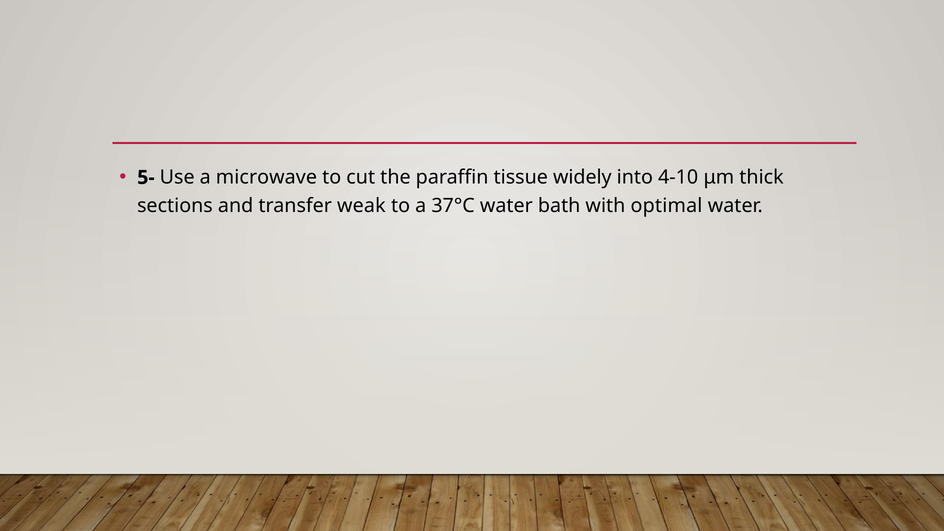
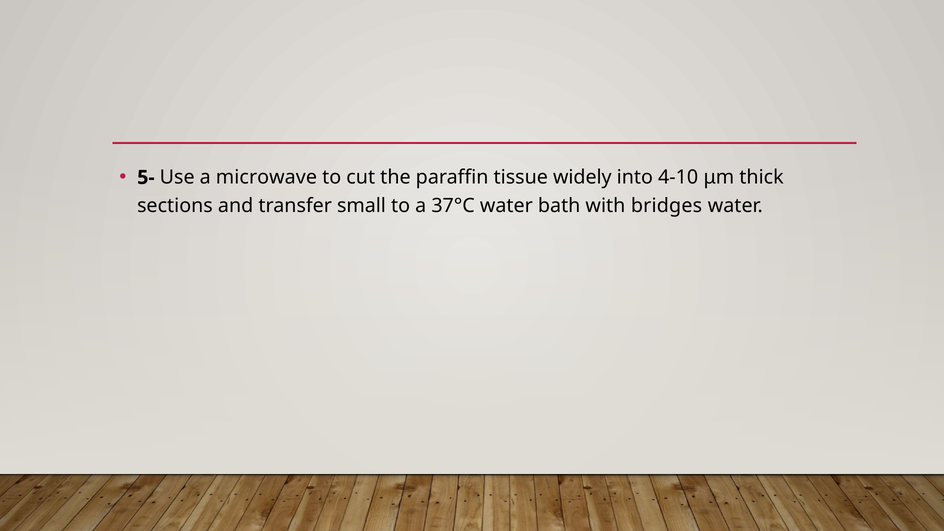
weak: weak -> small
optimal: optimal -> bridges
